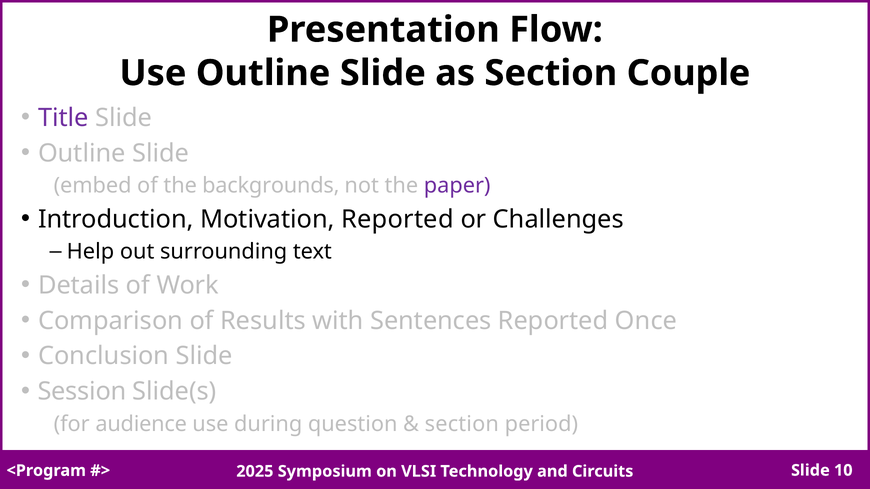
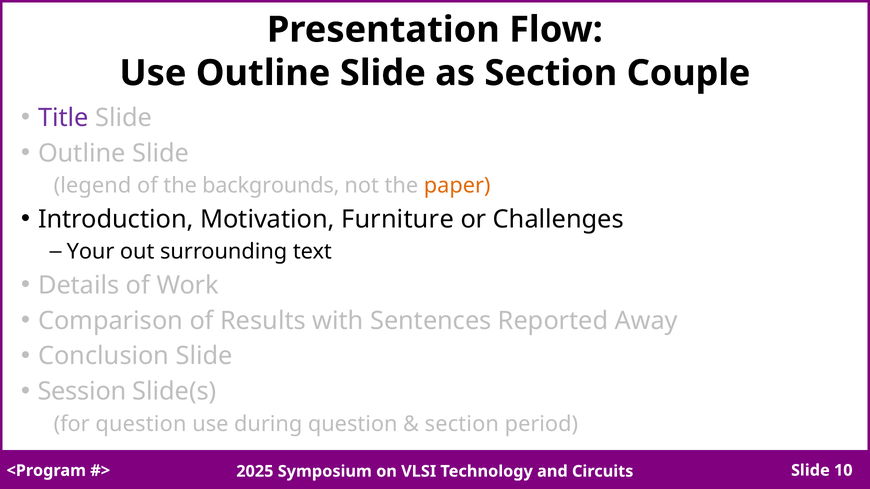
embed: embed -> legend
paper colour: purple -> orange
Motivation Reported: Reported -> Furniture
Help: Help -> Your
Once: Once -> Away
for audience: audience -> question
